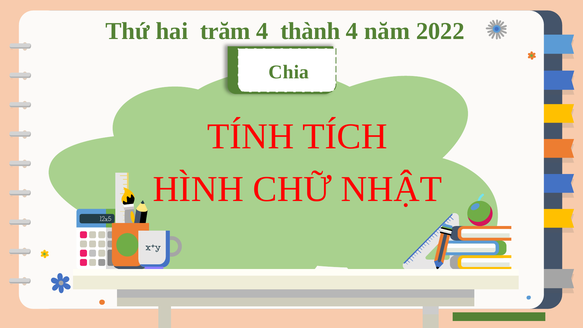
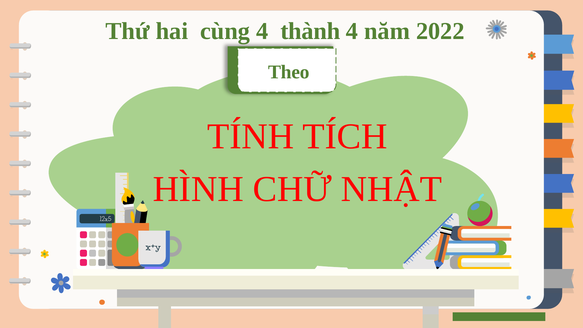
trăm: trăm -> cùng
Chia: Chia -> Theo
